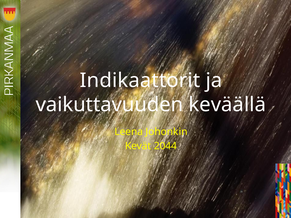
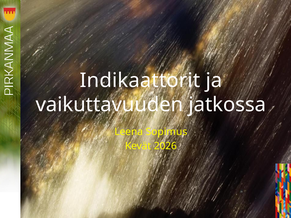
keväällä: keväällä -> jatkossa
Johonkin: Johonkin -> Sopimus
2044: 2044 -> 2026
